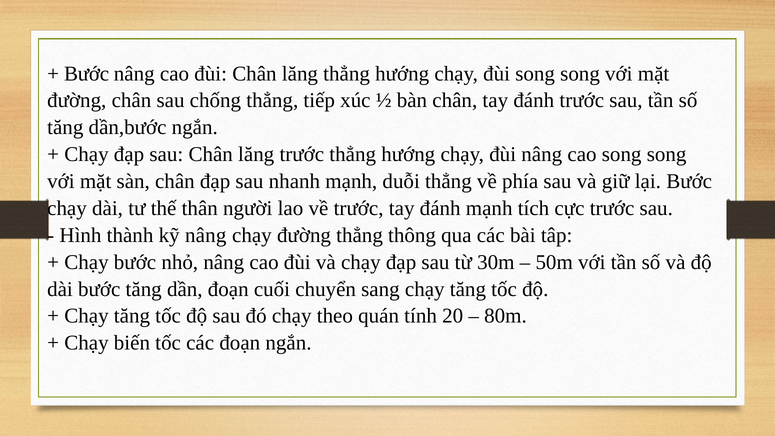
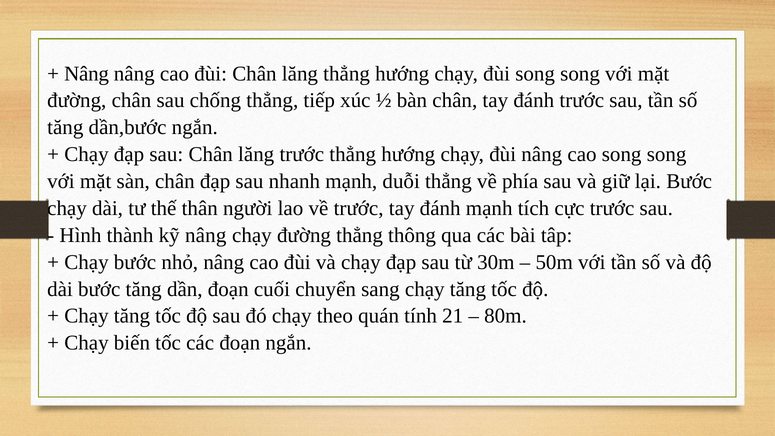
Bước at (87, 74): Bước -> Nâng
20: 20 -> 21
